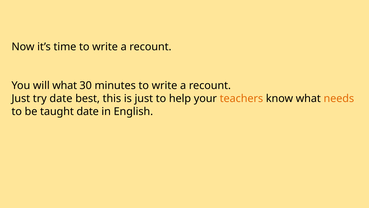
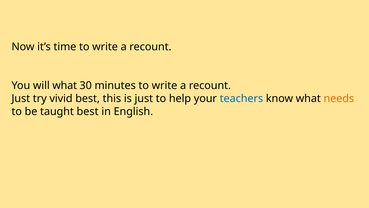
try date: date -> vivid
teachers colour: orange -> blue
taught date: date -> best
